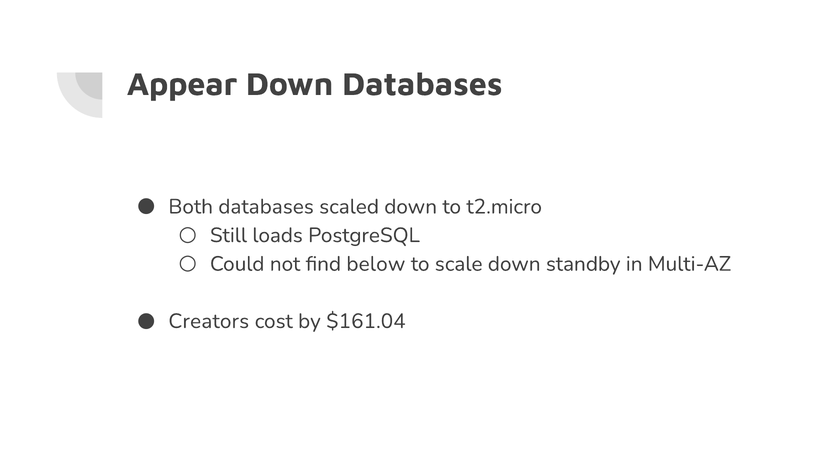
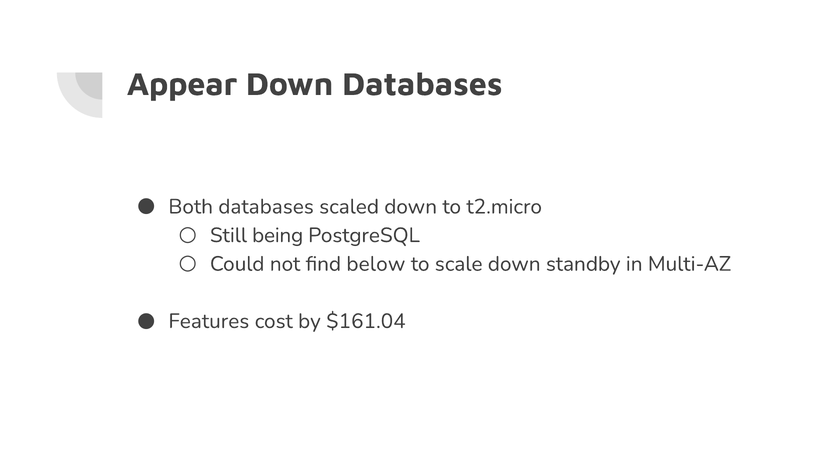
loads: loads -> being
Creators: Creators -> Features
